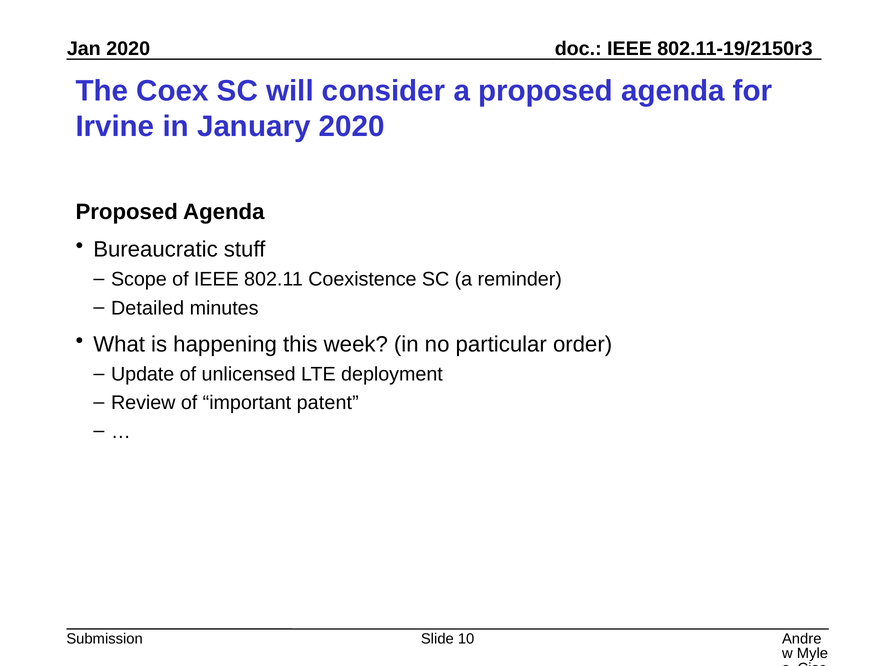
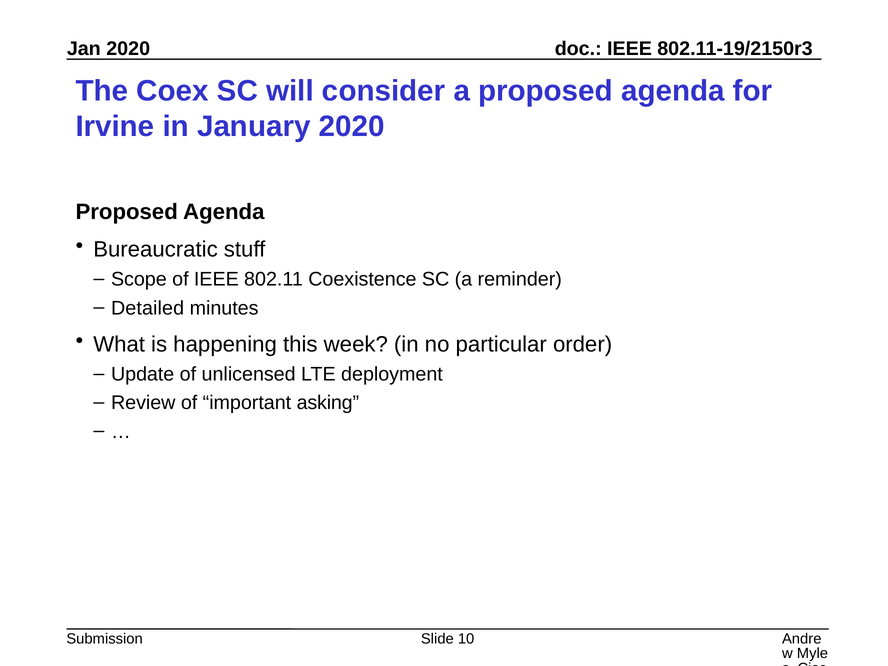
patent: patent -> asking
